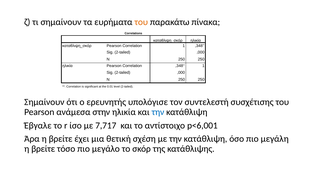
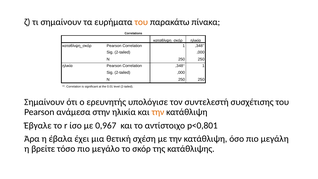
την at (158, 112) colour: blue -> orange
7,717: 7,717 -> 0,967
p<6,001: p<6,001 -> p<0,801
Άρα η βρείτε: βρείτε -> έβαλα
